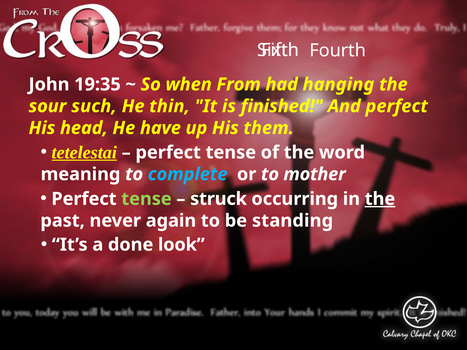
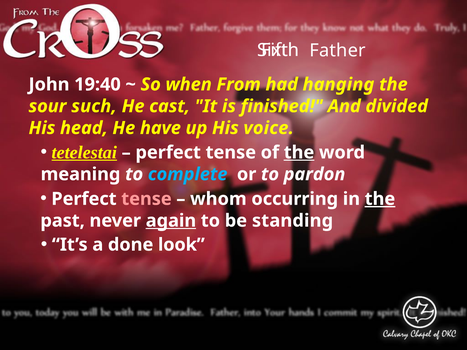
Fourth: Fourth -> Father
19:35: 19:35 -> 19:40
thin: thin -> cast
And perfect: perfect -> divided
them: them -> voice
the at (299, 153) underline: none -> present
mother: mother -> pardon
tense at (146, 199) colour: light green -> pink
struck: struck -> whom
again underline: none -> present
